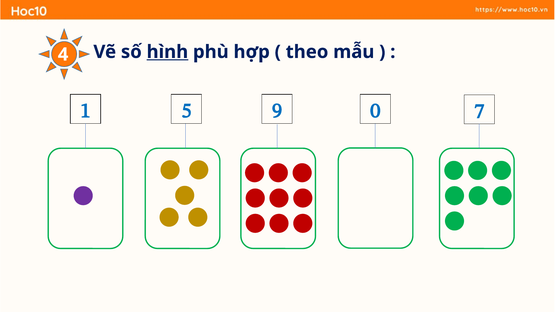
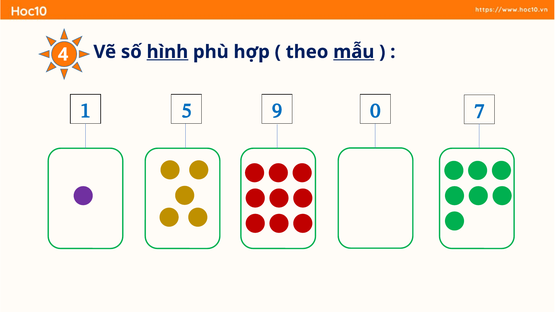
mẫu underline: none -> present
